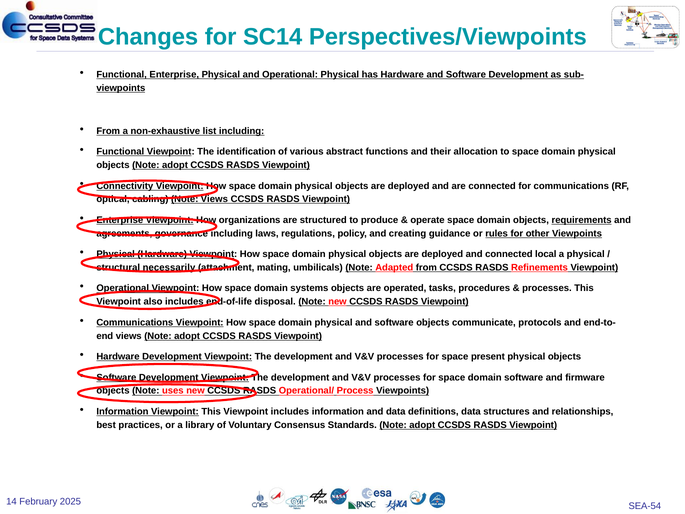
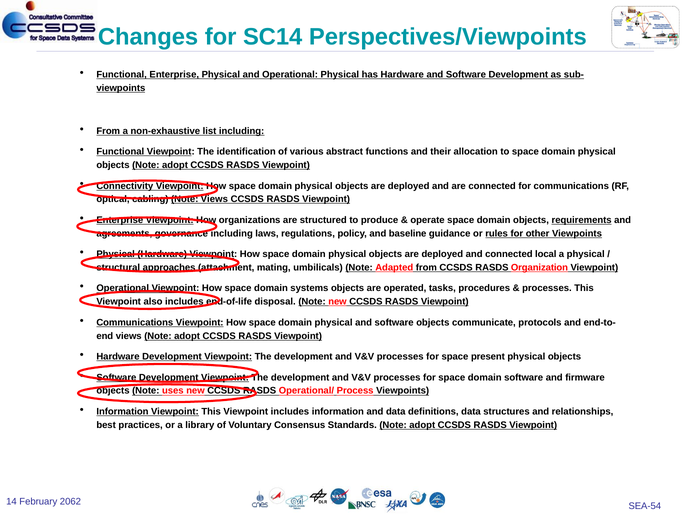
creating: creating -> baseline
necessarily: necessarily -> approaches
Refinements: Refinements -> Organization
2025: 2025 -> 2062
